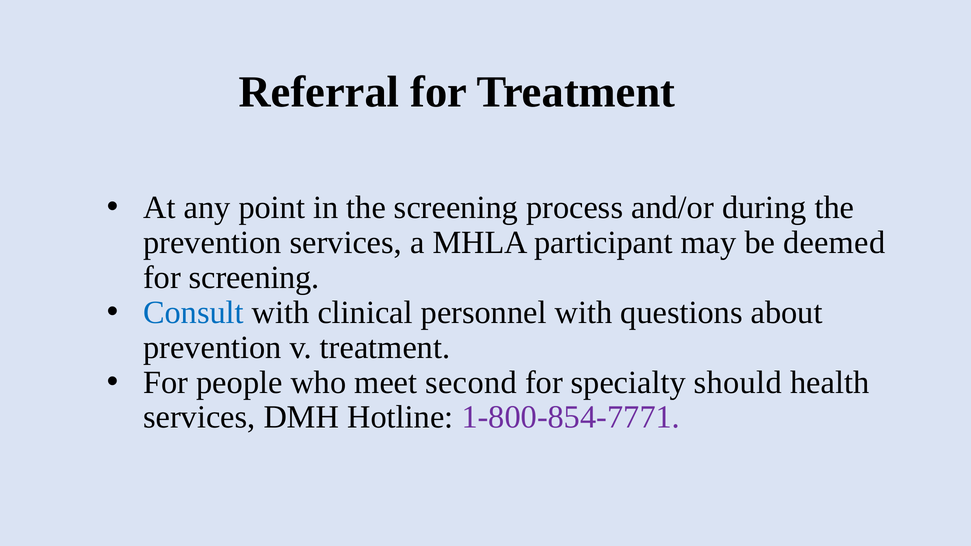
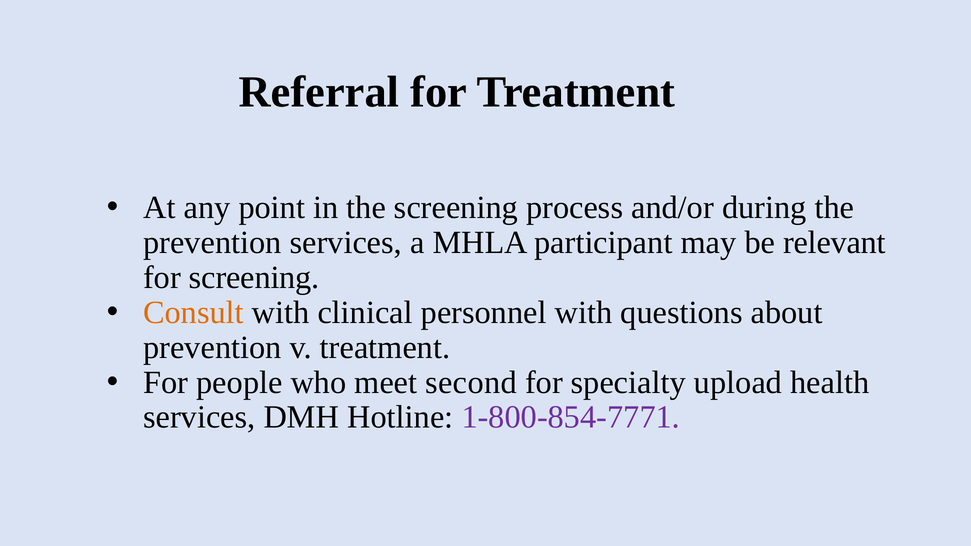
deemed: deemed -> relevant
Consult colour: blue -> orange
should: should -> upload
